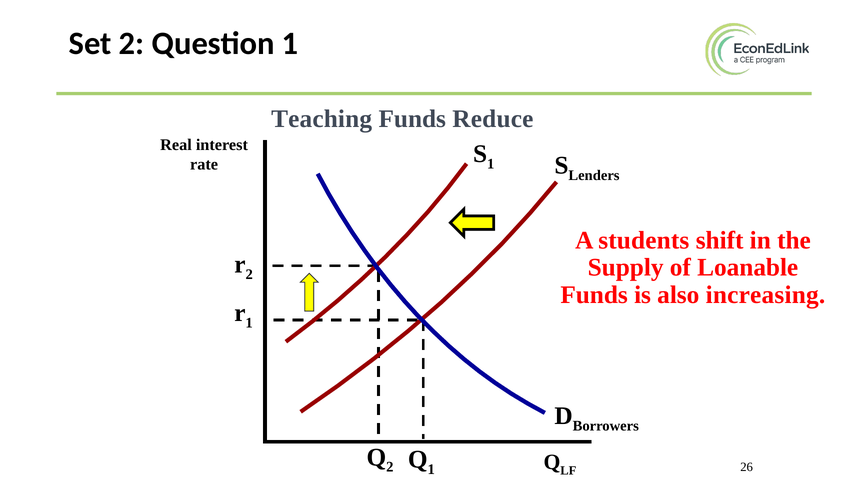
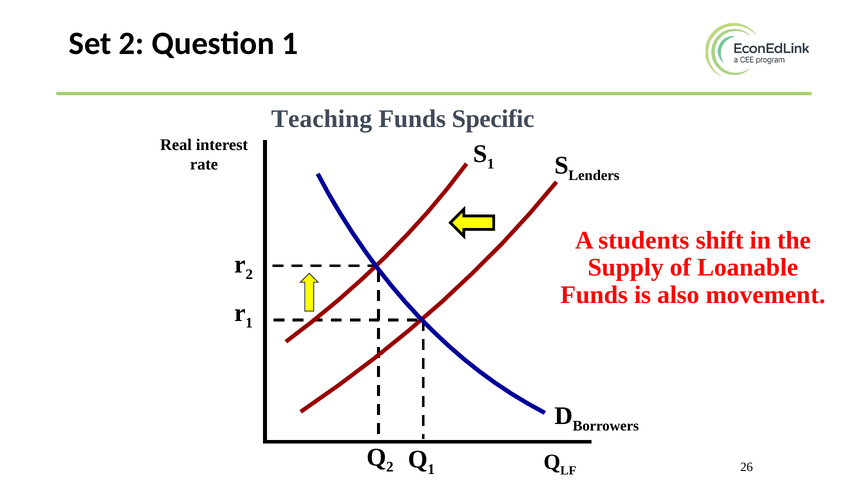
Reduce: Reduce -> Specific
increasing: increasing -> movement
